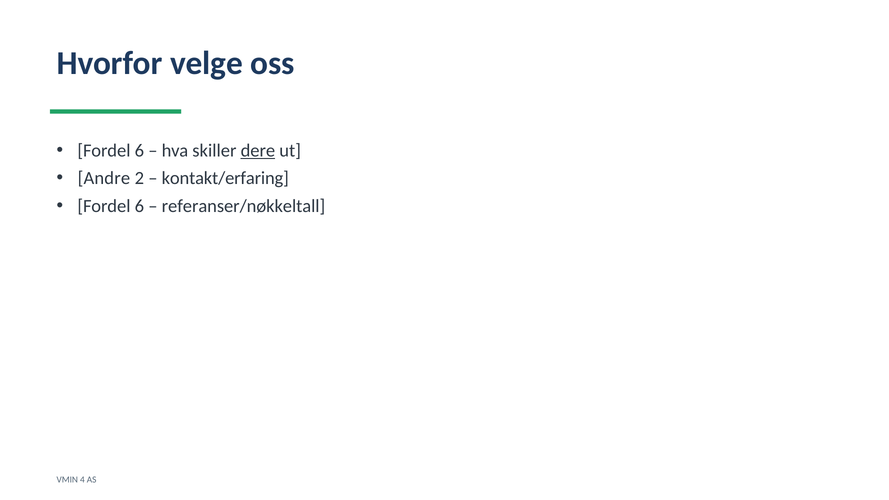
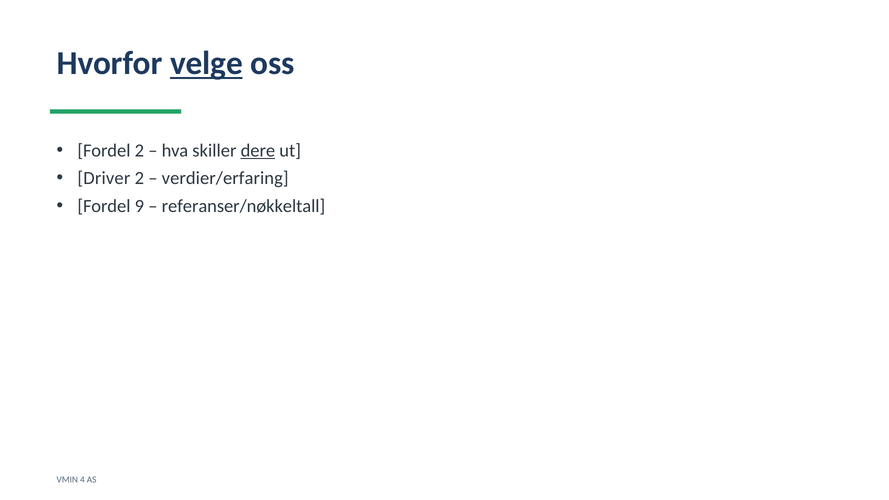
velge underline: none -> present
6 at (139, 151): 6 -> 2
Andre: Andre -> Driver
kontakt/erfaring: kontakt/erfaring -> verdier/erfaring
6 at (139, 206): 6 -> 9
